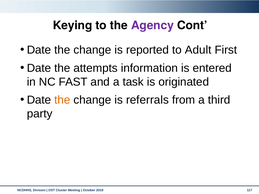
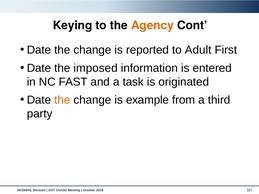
Agency colour: purple -> orange
attempts: attempts -> imposed
referrals: referrals -> example
